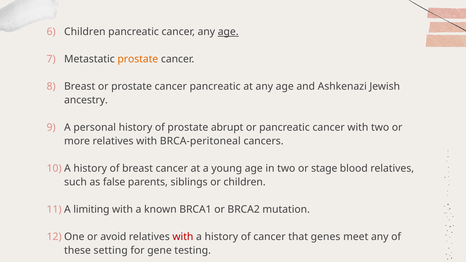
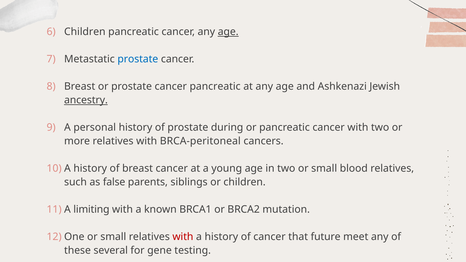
prostate at (138, 59) colour: orange -> blue
ancestry underline: none -> present
abrupt: abrupt -> during
two or stage: stage -> small
avoid at (113, 237): avoid -> small
genes: genes -> future
setting: setting -> several
